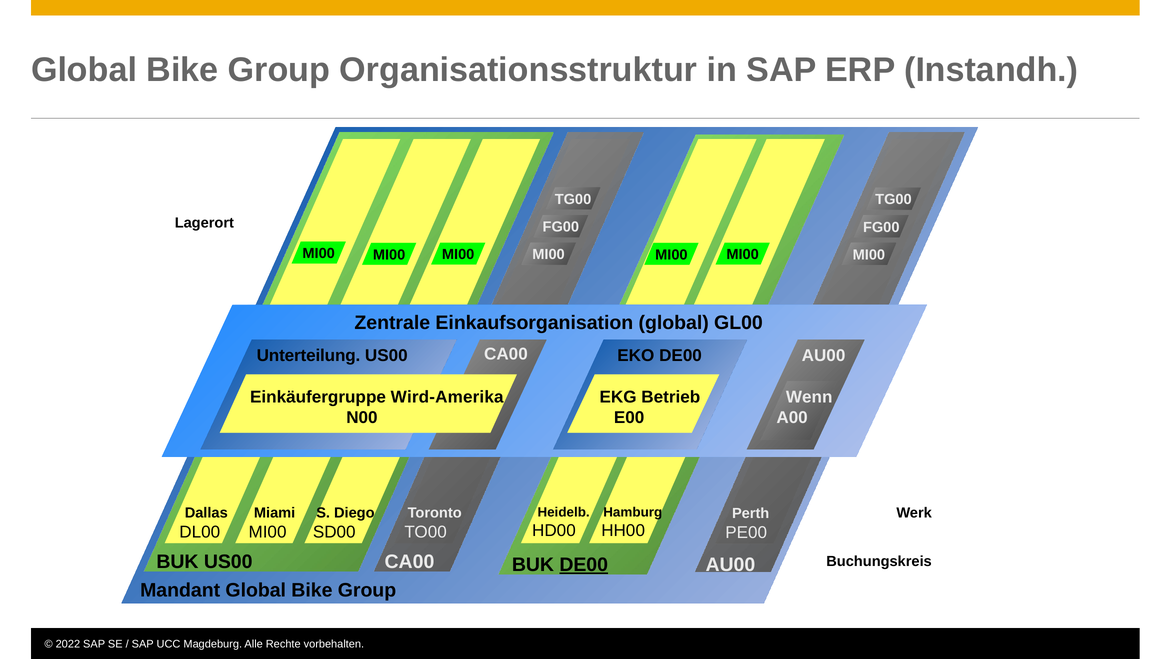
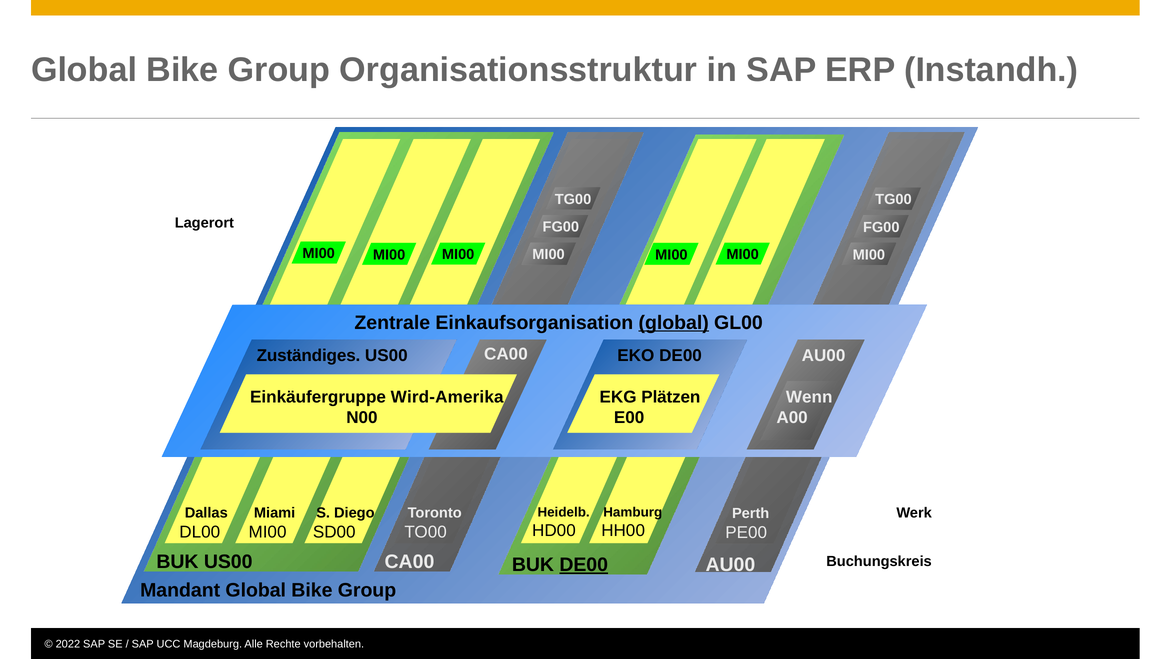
global at (674, 322) underline: none -> present
Unterteilung: Unterteilung -> Zuständiges
Betrieb: Betrieb -> Plätzen
